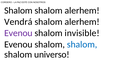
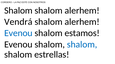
Evenou at (18, 33) colour: purple -> blue
invisible: invisible -> estamos
universo: universo -> estrellas
